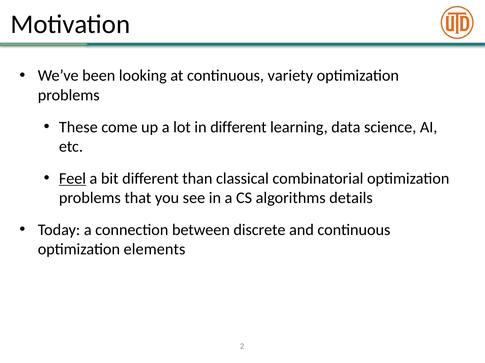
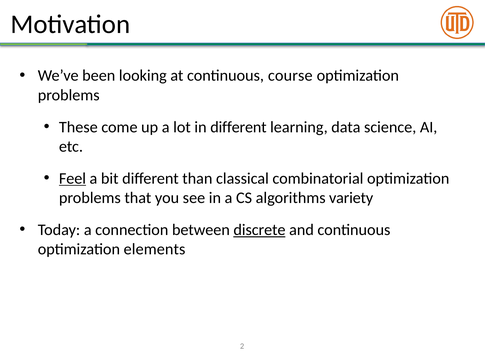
variety: variety -> course
details: details -> variety
discrete underline: none -> present
